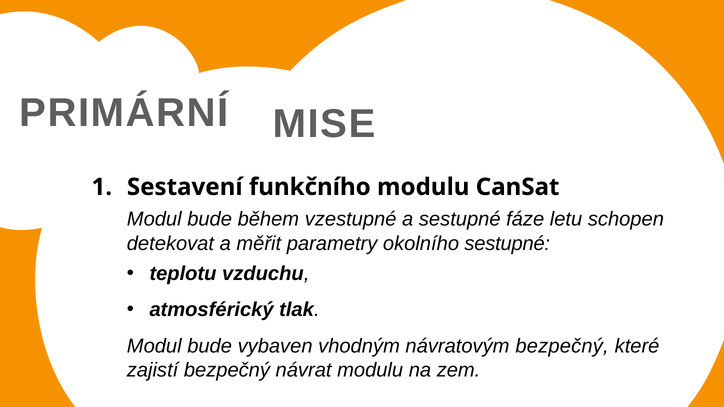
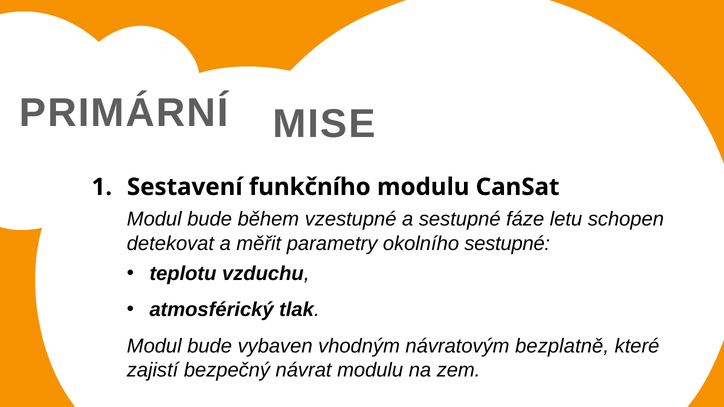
návratovým bezpečný: bezpečný -> bezplatně
